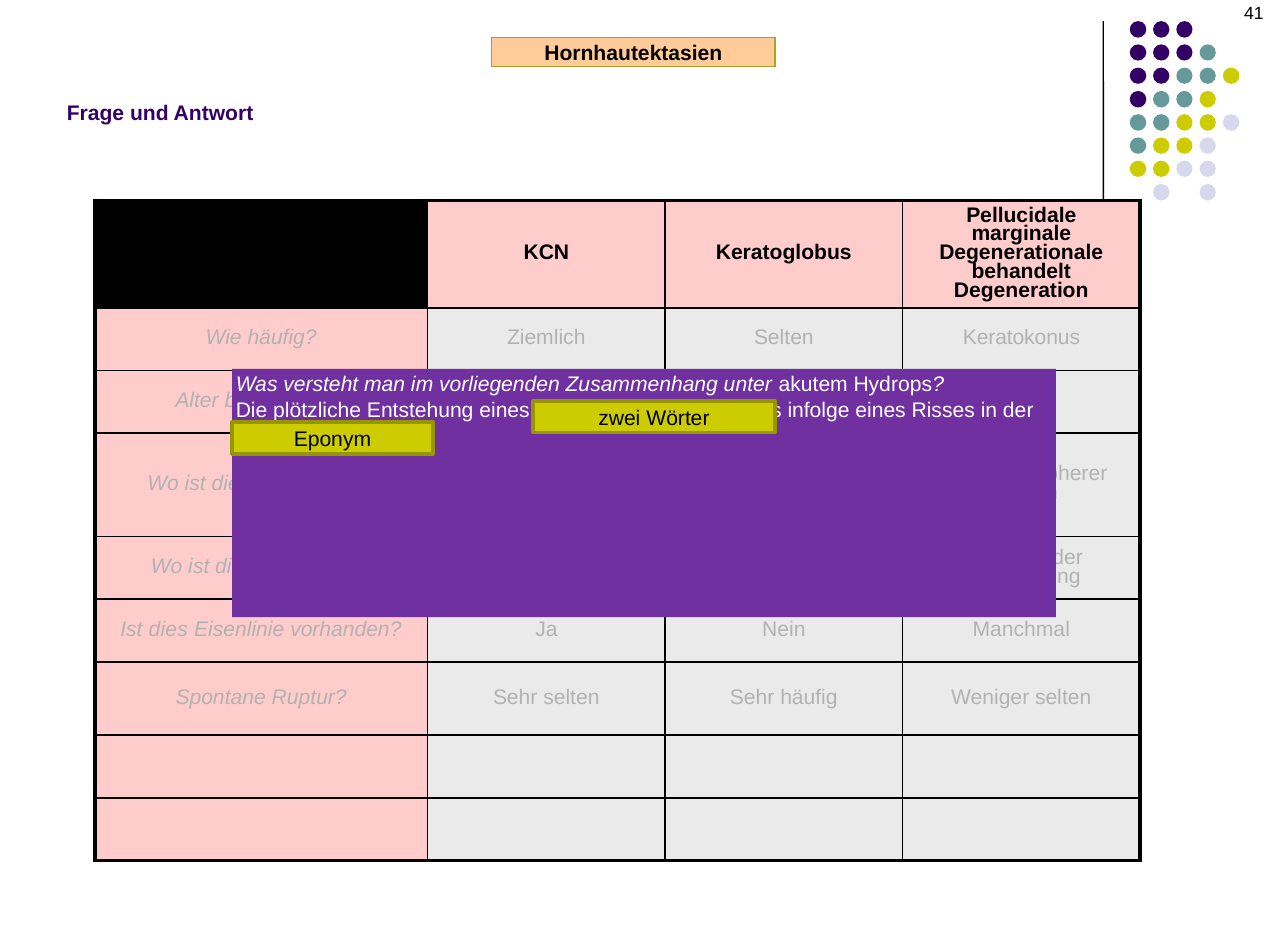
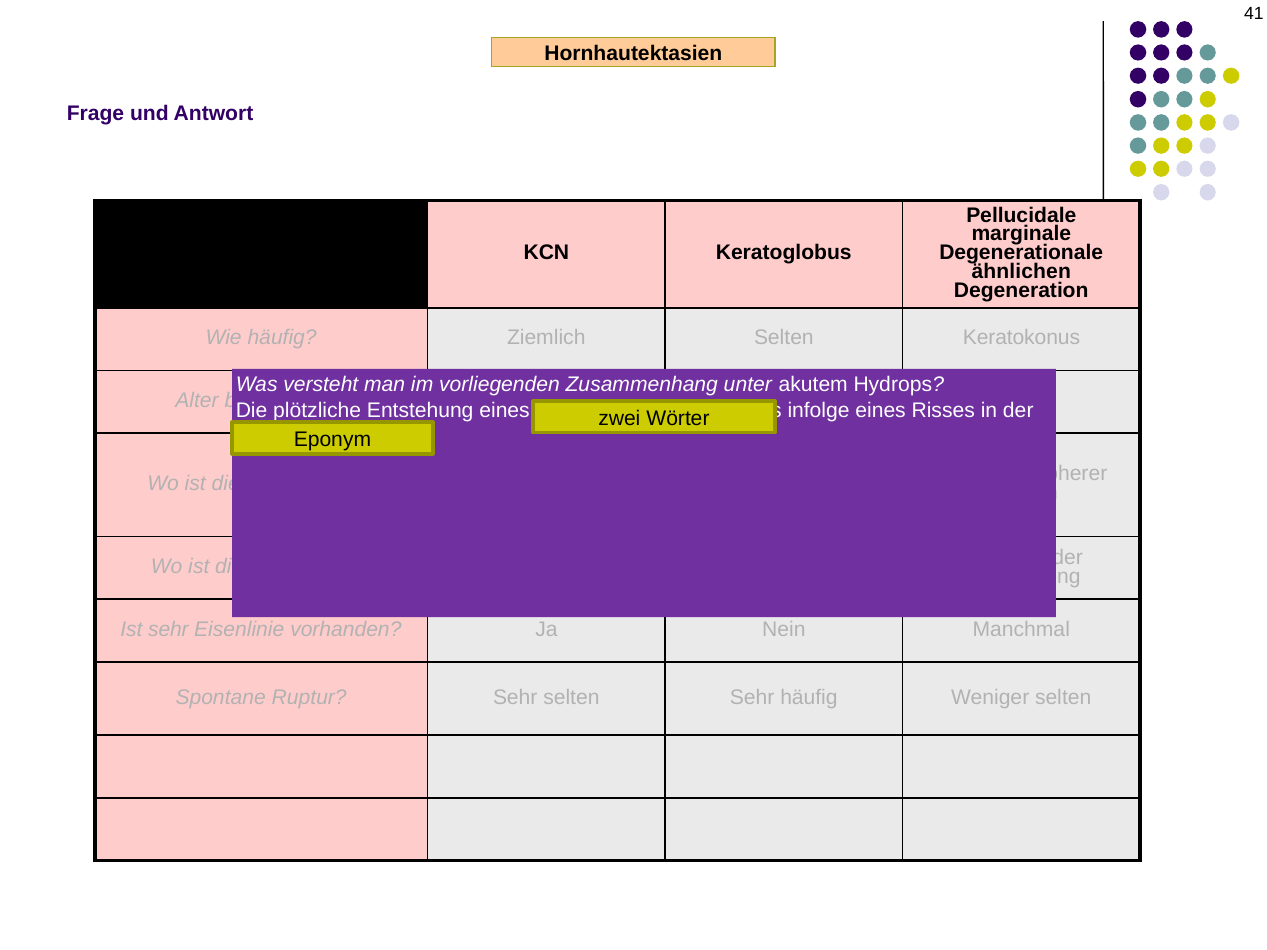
behandelt: behandelt -> ähnlichen
dies at (168, 629): dies -> sehr
